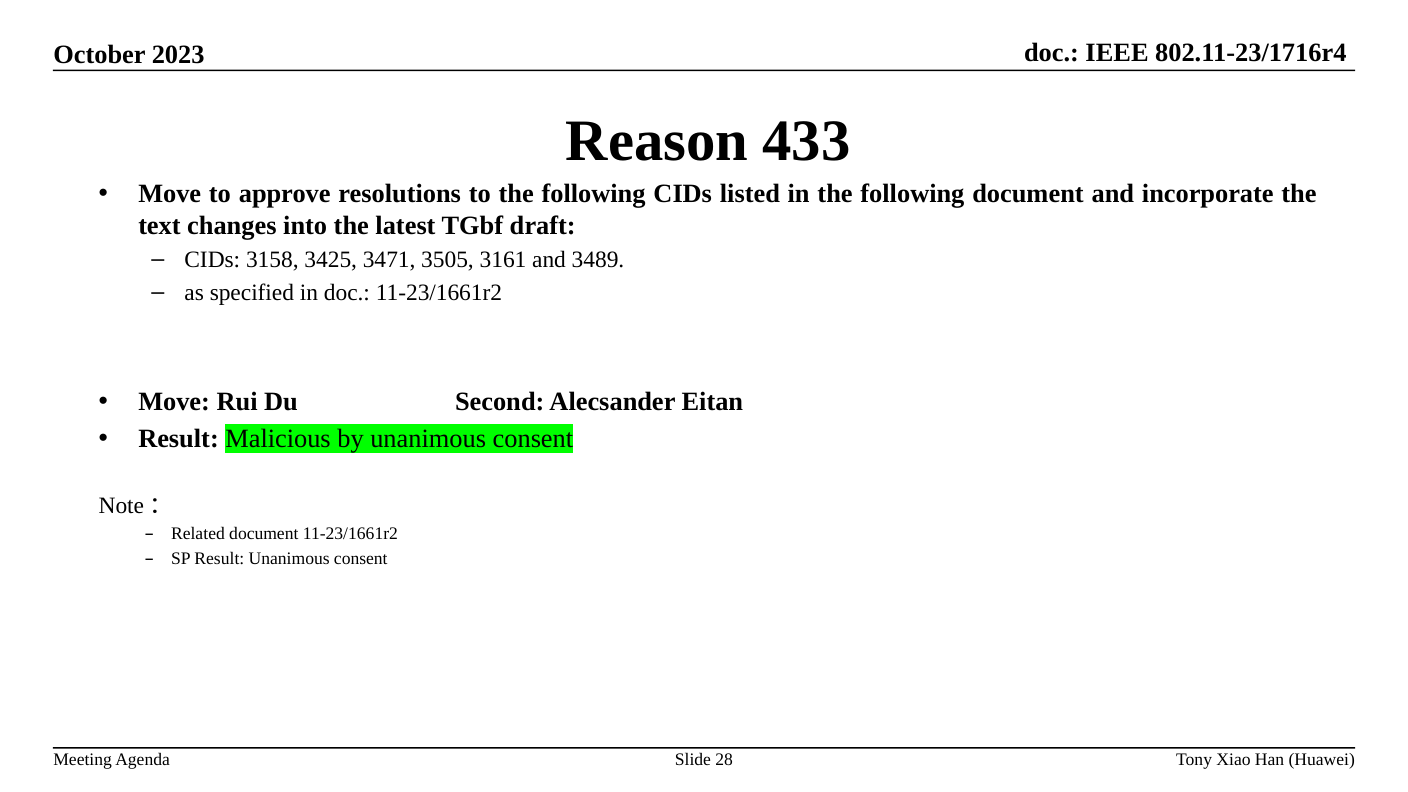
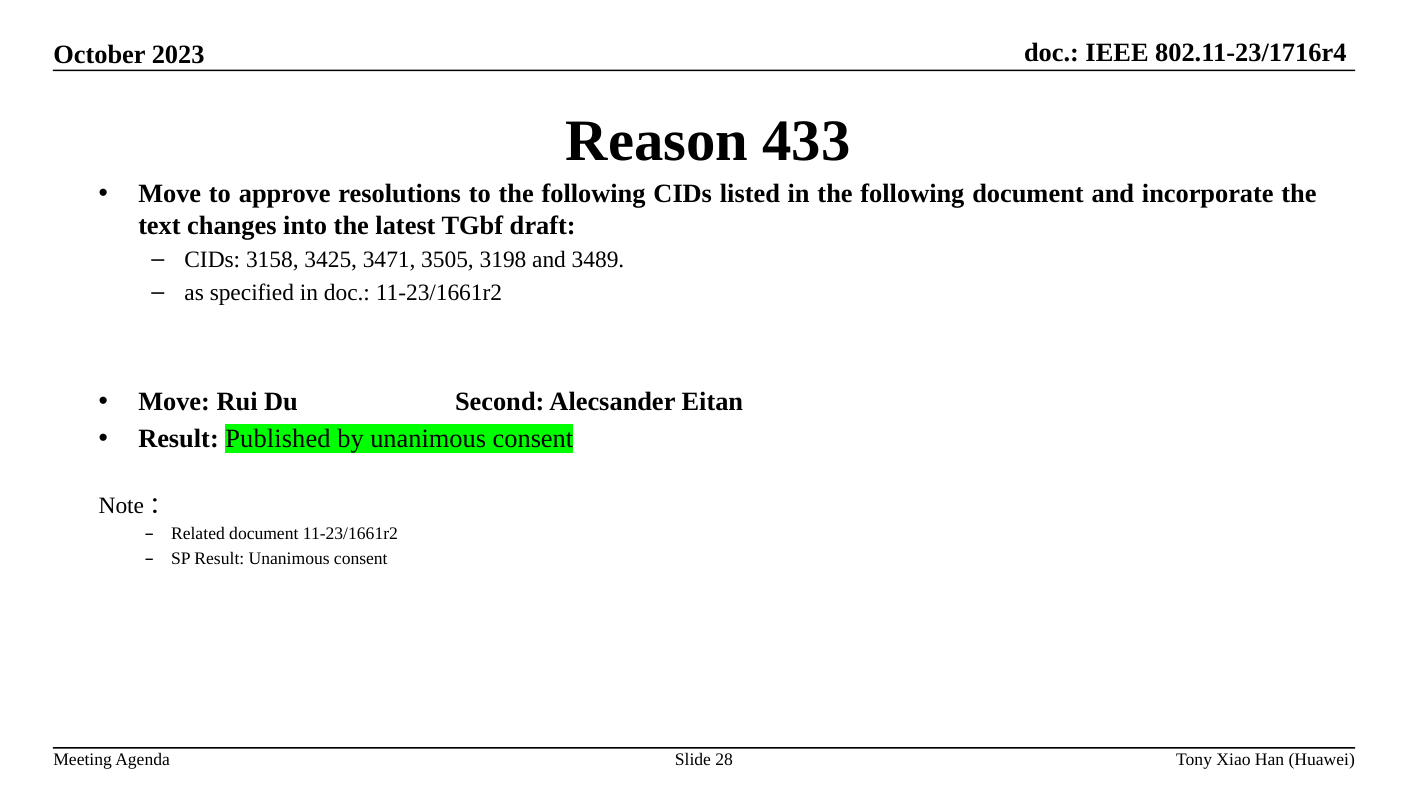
3161: 3161 -> 3198
Malicious: Malicious -> Published
